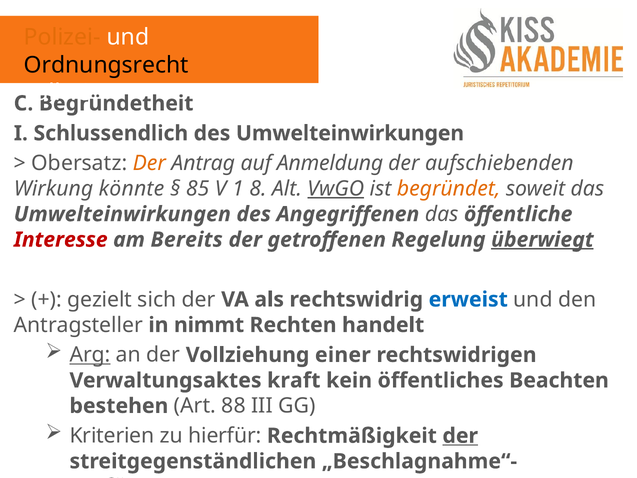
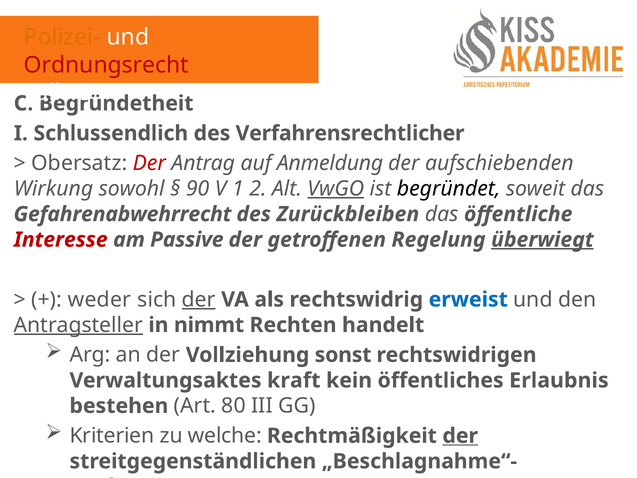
Ordnungsrecht colour: black -> red
des Umwelteinwirkungen: Umwelteinwirkungen -> Verfahrensrechtlicher
Der at (149, 163) colour: orange -> red
könnte: könnte -> sowohl
85: 85 -> 90
8: 8 -> 2
begründet colour: orange -> black
Umwelteinwirkungen at (122, 214): Umwelteinwirkungen -> Gefahrenabwehrrecht
Angegriffenen: Angegriffenen -> Zurückbleiben
Bereits: Bereits -> Passive
gezielt: gezielt -> weder
der at (199, 299) underline: none -> present
Antragsteller underline: none -> present
Arg underline: present -> none
einer: einer -> sonst
Beachten: Beachten -> Erlaubnis
88: 88 -> 80
hierfür: hierfür -> welche
